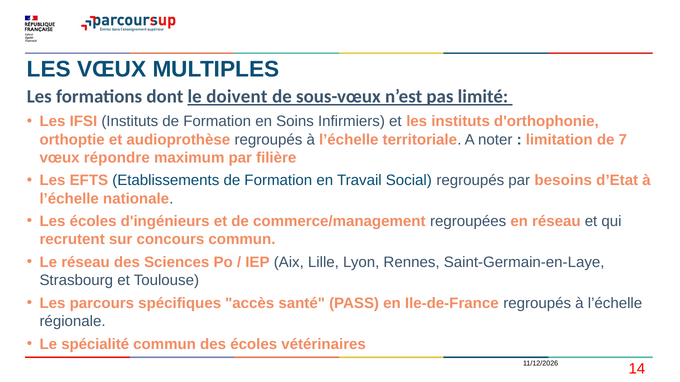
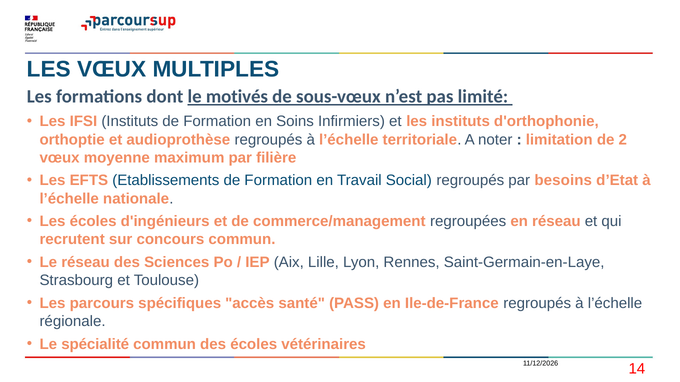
doivent: doivent -> motivés
7: 7 -> 2
répondre: répondre -> moyenne
